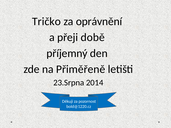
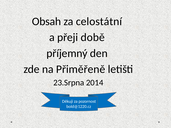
Tričko: Tričko -> Obsah
oprávnění: oprávnění -> celostátní
